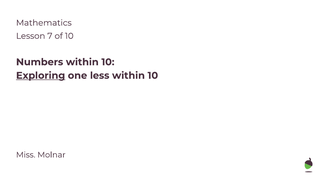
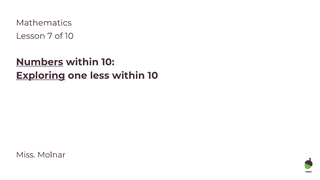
Numbers underline: none -> present
